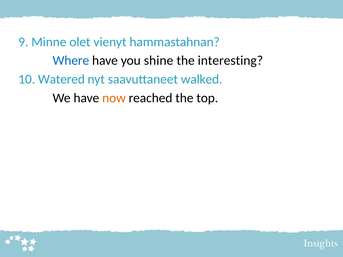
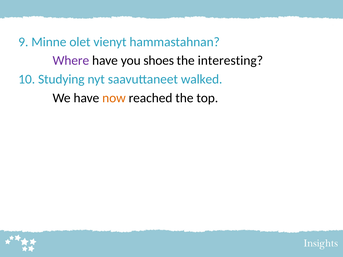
Where colour: blue -> purple
shine: shine -> shoes
Watered: Watered -> Studying
